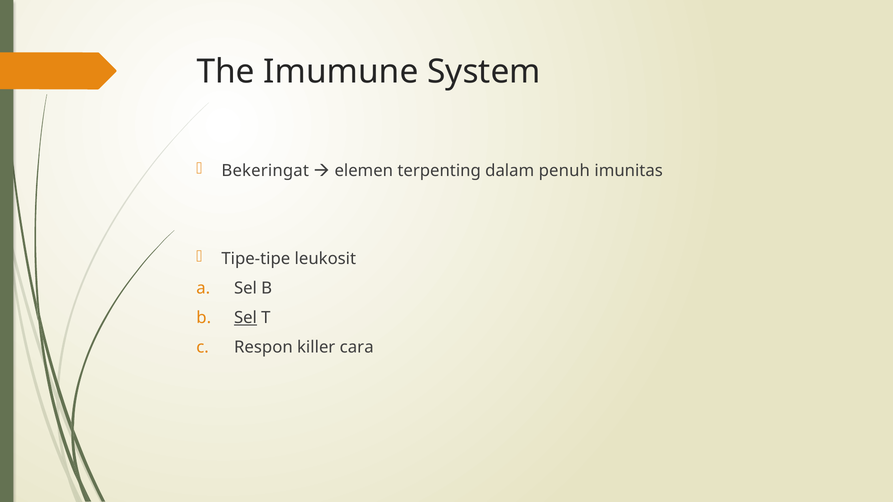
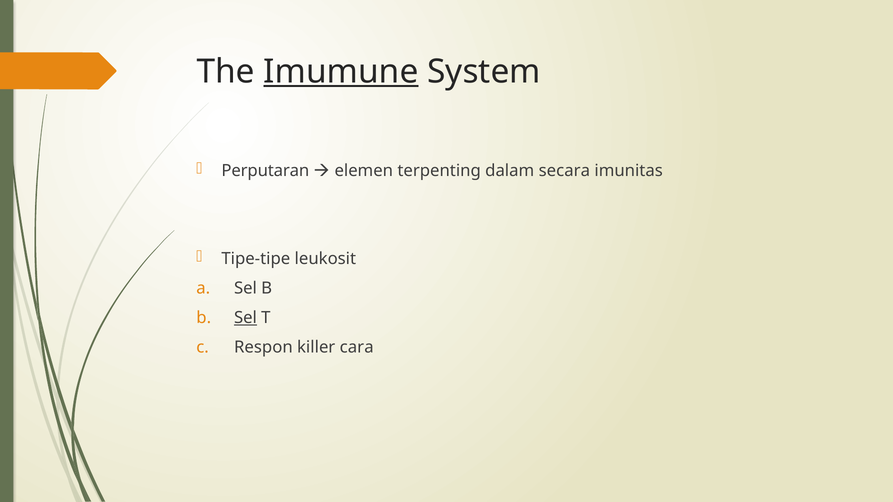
Imumune underline: none -> present
Bekeringat: Bekeringat -> Perputaran
penuh: penuh -> secara
